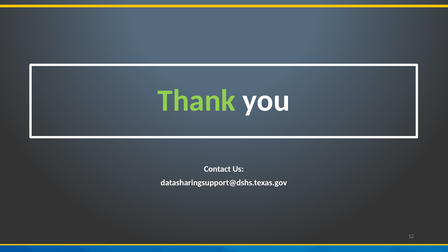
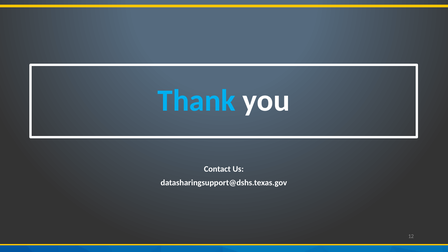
Thank colour: light green -> light blue
